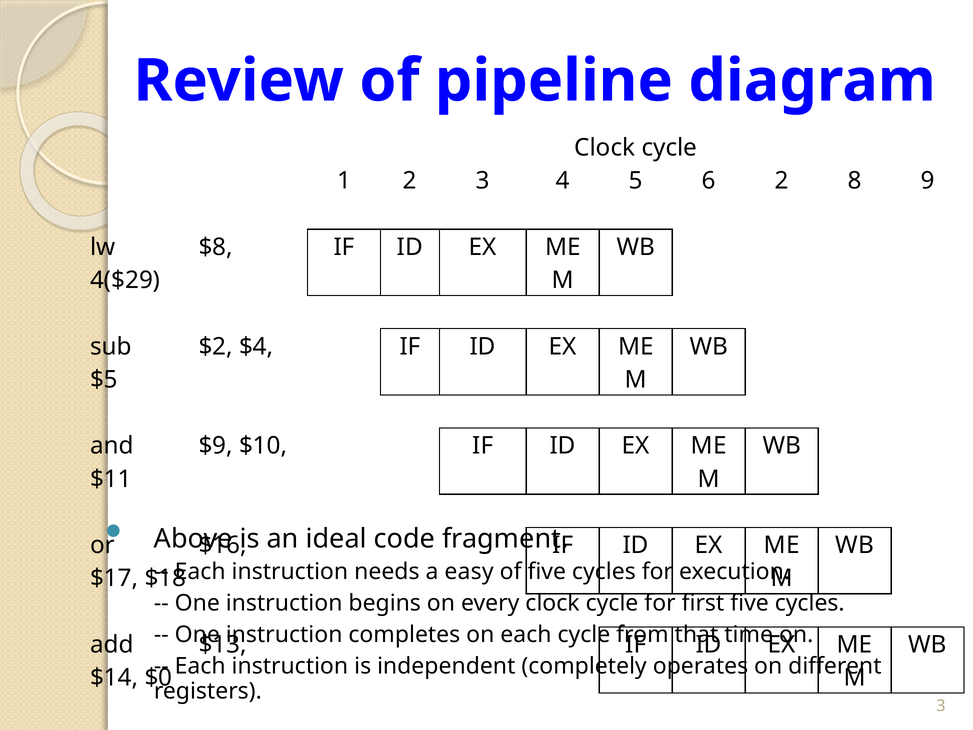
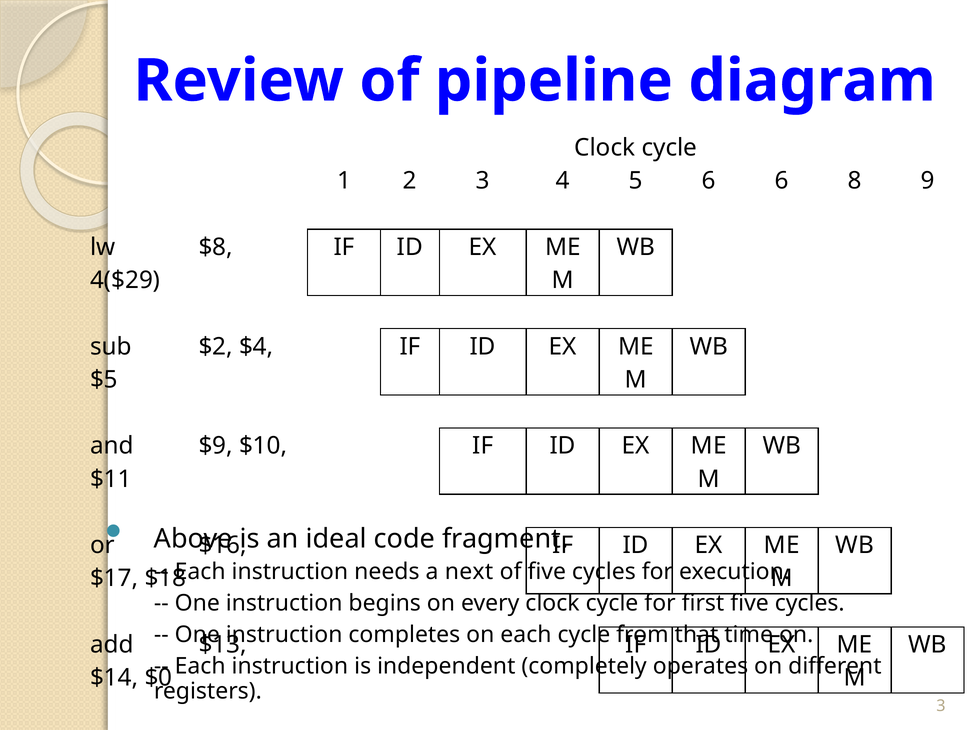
6 2: 2 -> 6
easy: easy -> next
